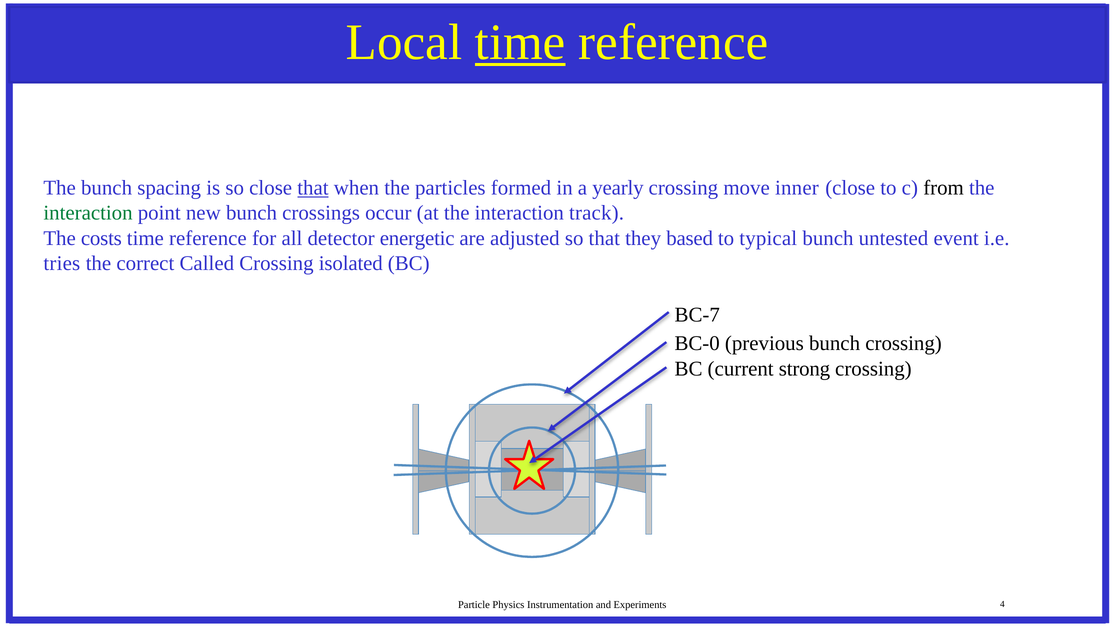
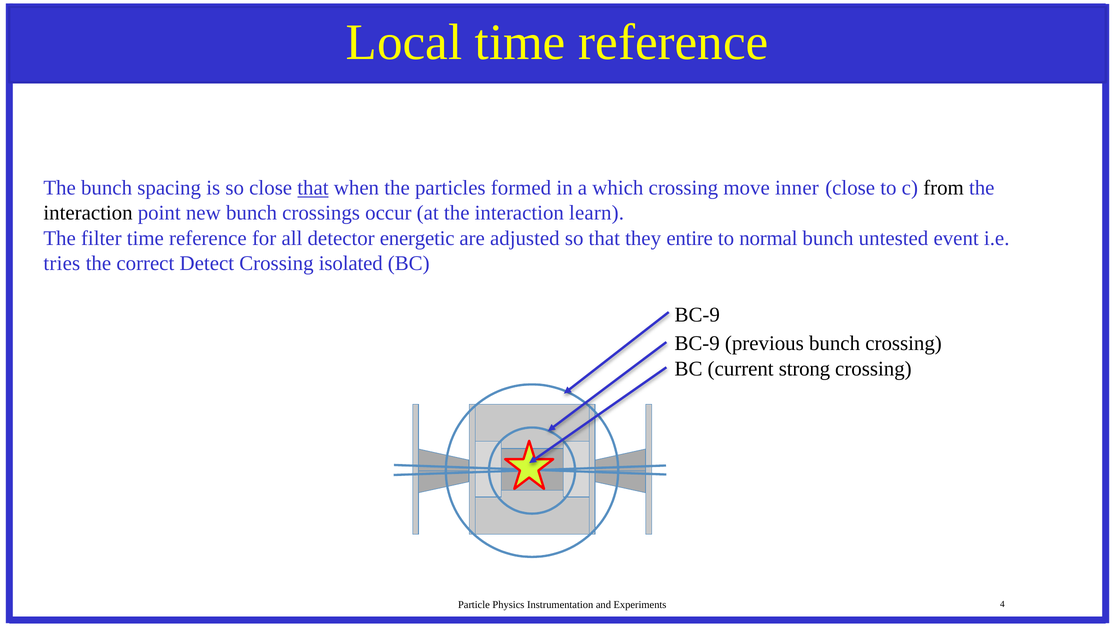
time at (520, 43) underline: present -> none
yearly: yearly -> which
interaction at (88, 213) colour: green -> black
track: track -> learn
costs: costs -> filter
based: based -> entire
typical: typical -> normal
Called: Called -> Detect
BC-7 at (697, 315): BC-7 -> BC-9
BC-0 at (697, 344): BC-0 -> BC-9
